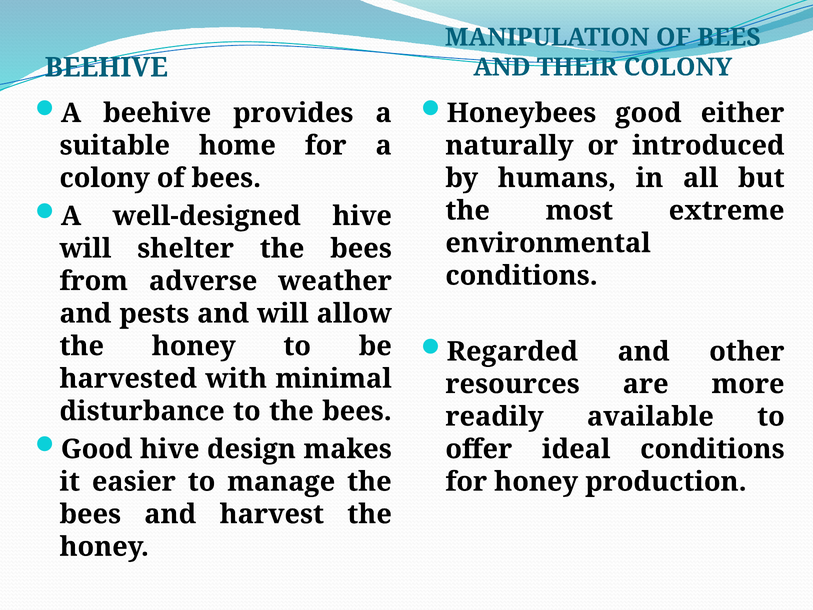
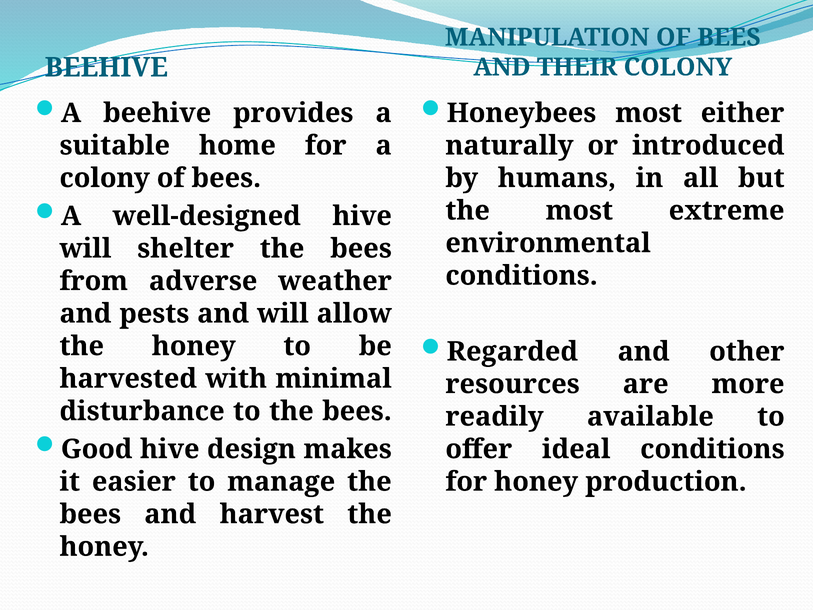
Honeybees good: good -> most
